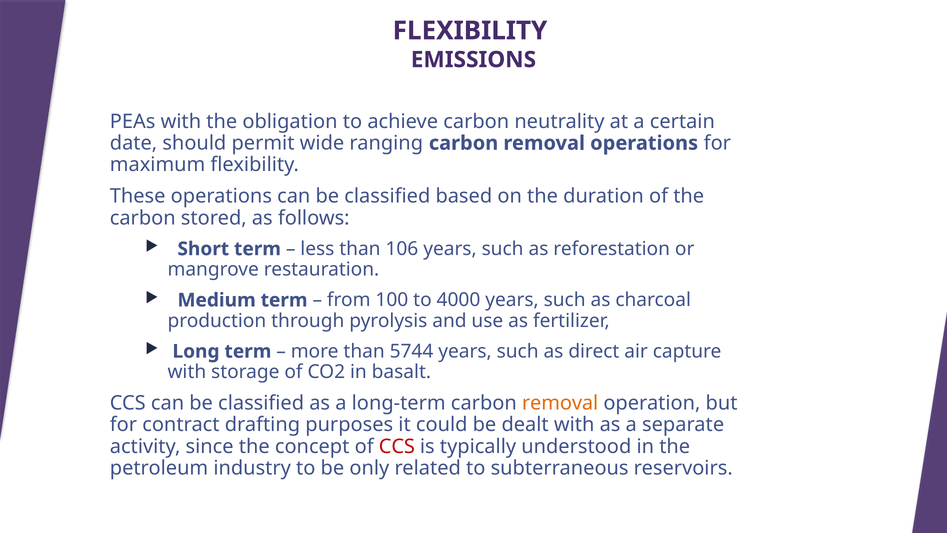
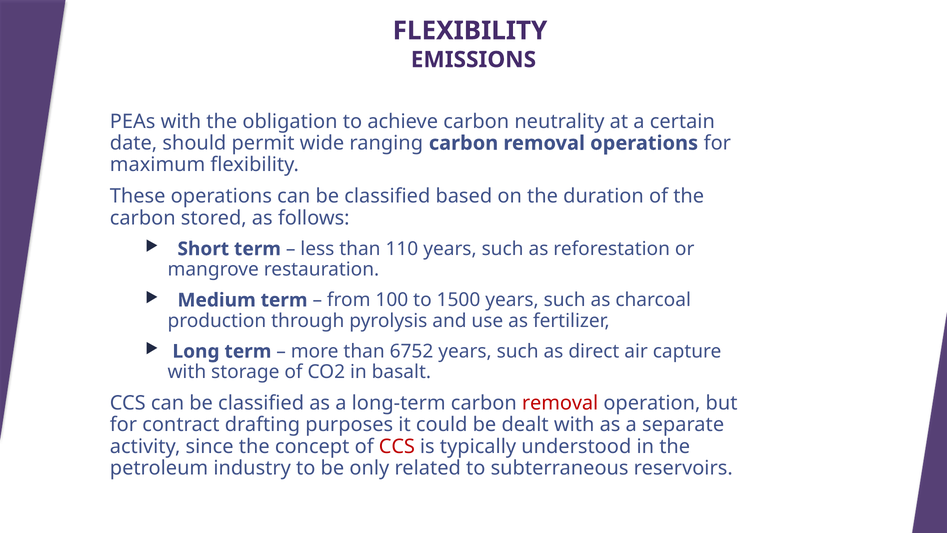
106: 106 -> 110
4000: 4000 -> 1500
5744: 5744 -> 6752
removal at (560, 403) colour: orange -> red
